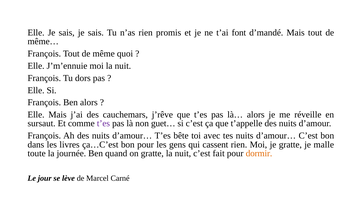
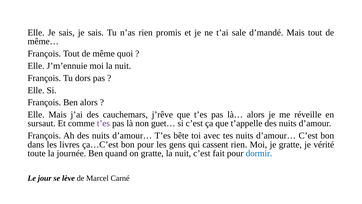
font: font -> sale
malle: malle -> vérité
dormir colour: orange -> blue
